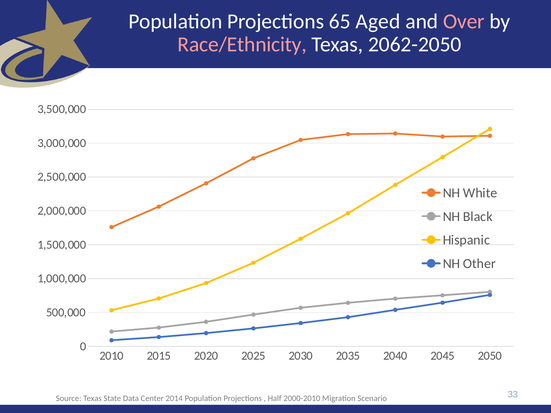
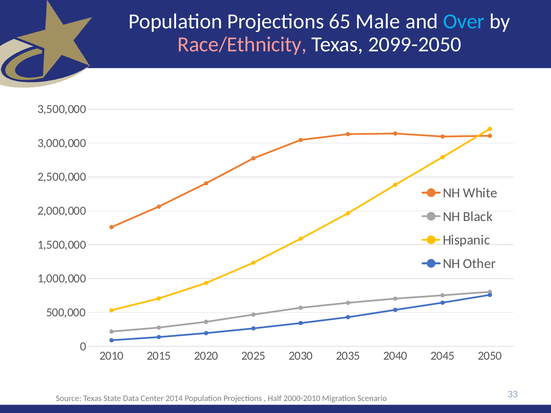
Aged: Aged -> Male
Over colour: pink -> light blue
2062-2050: 2062-2050 -> 2099-2050
